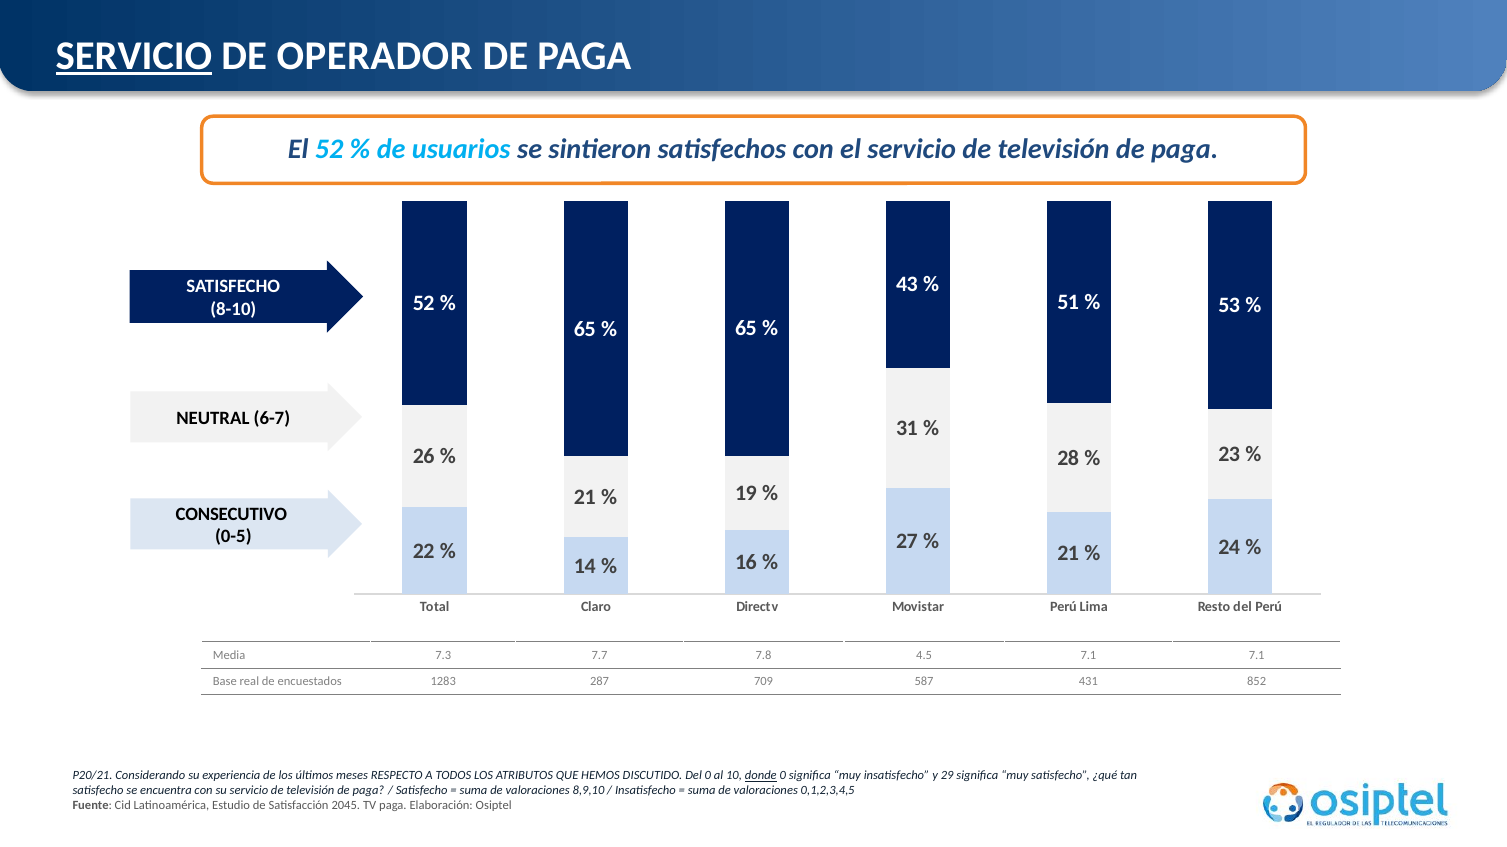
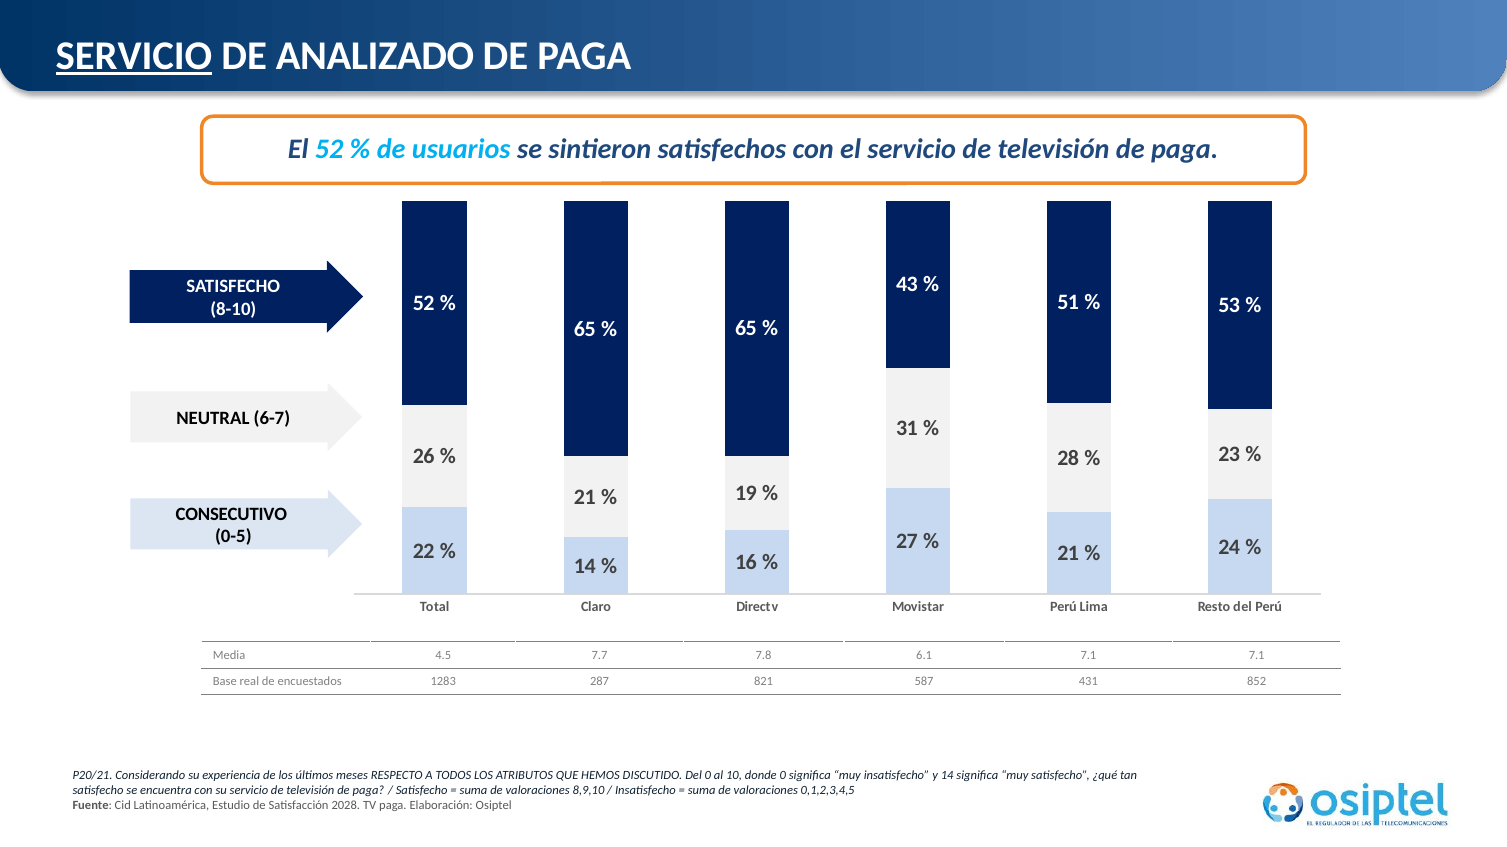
OPERADOR: OPERADOR -> ANALIZADO
7.3: 7.3 -> 4.5
4.5: 4.5 -> 6.1
709: 709 -> 821
donde underline: present -> none
y 29: 29 -> 14
2045: 2045 -> 2028
